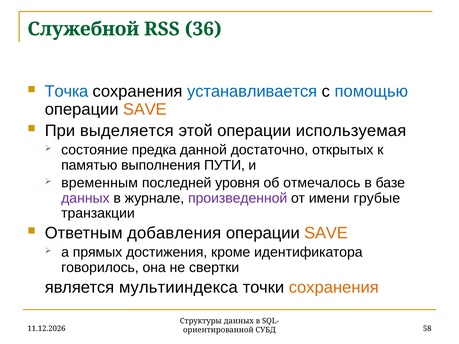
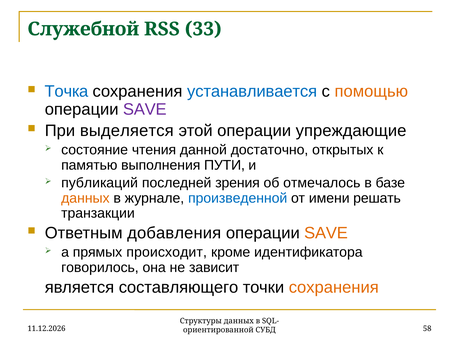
36: 36 -> 33
помощью colour: blue -> orange
SAVE at (145, 109) colour: orange -> purple
используемая: используемая -> упреждающие
предка: предка -> чтения
временным: временным -> публикаций
уровня: уровня -> зрения
данных at (85, 198) colour: purple -> orange
произведенной colour: purple -> blue
грубые: грубые -> решать
достижения: достижения -> происходит
свертки: свертки -> зависит
мультииндекса: мультииндекса -> составляющего
